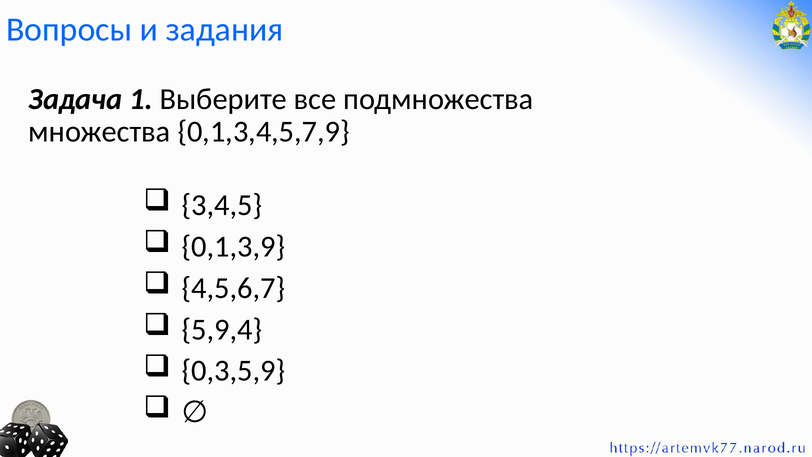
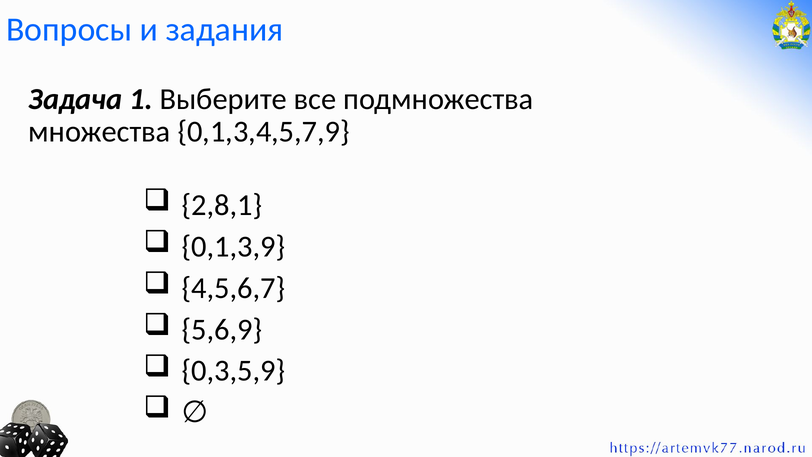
3,4,5: 3,4,5 -> 2,8,1
5,9,4: 5,9,4 -> 5,6,9
